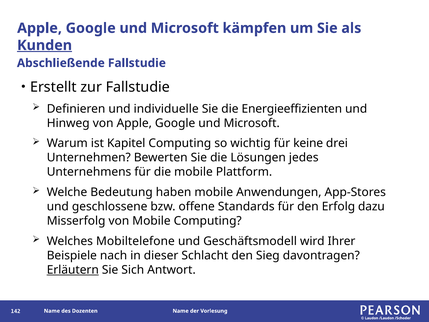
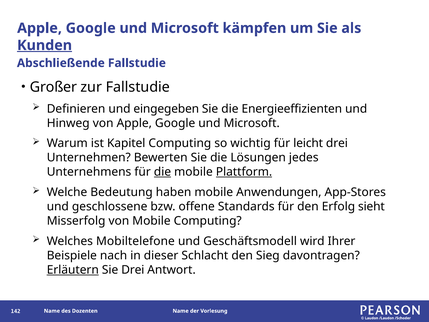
Erstellt: Erstellt -> Großer
individuelle: individuelle -> eingegeben
keine: keine -> leicht
die at (162, 172) underline: none -> present
Plattform underline: none -> present
dazu: dazu -> sieht
Sie Sich: Sich -> Drei
